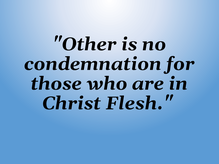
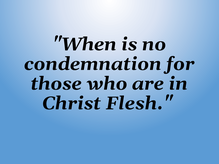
Other: Other -> When
